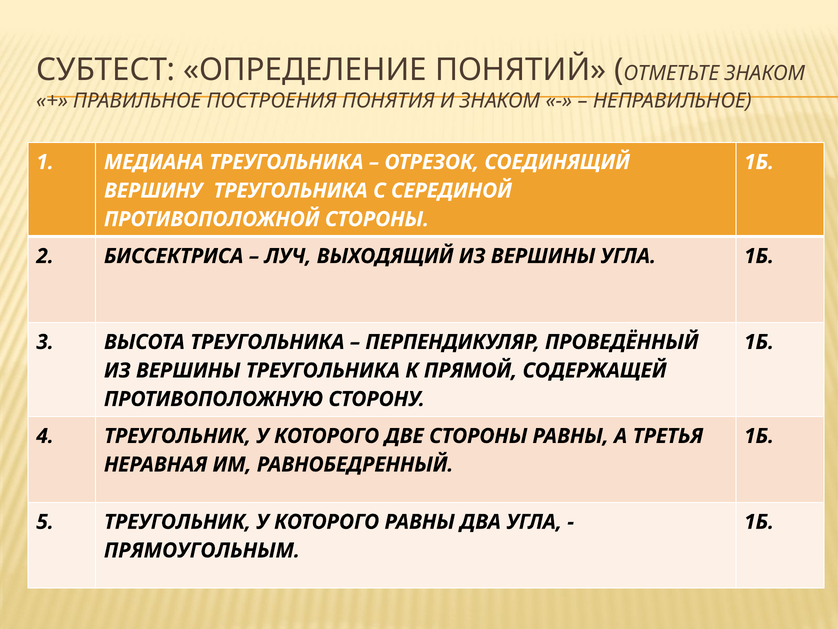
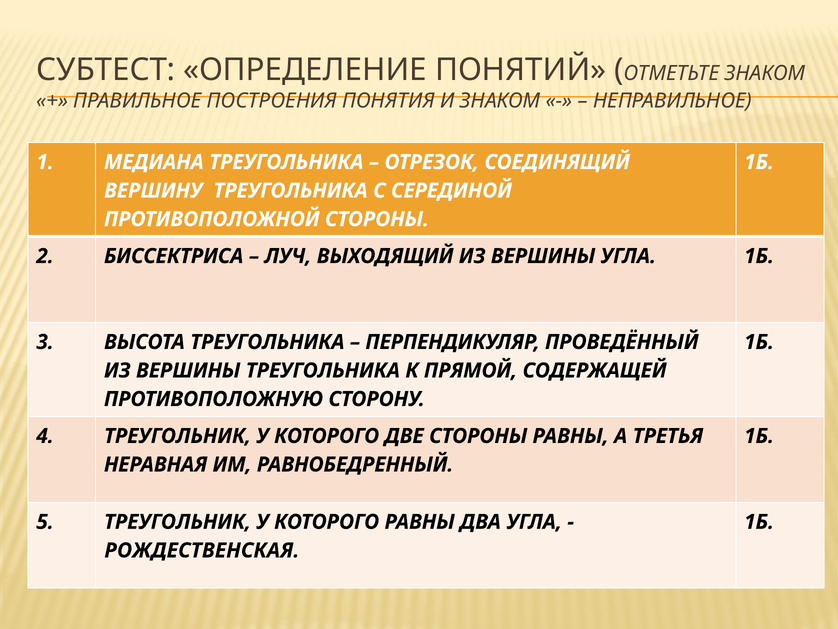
ПРЯМОУГОЛЬНЫМ: ПРЯМОУГОЛЬНЫМ -> РОЖДЕСТВЕНСКАЯ
